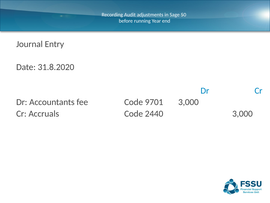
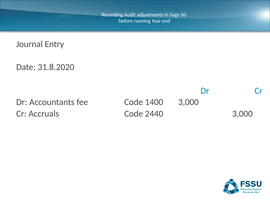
9701: 9701 -> 1400
